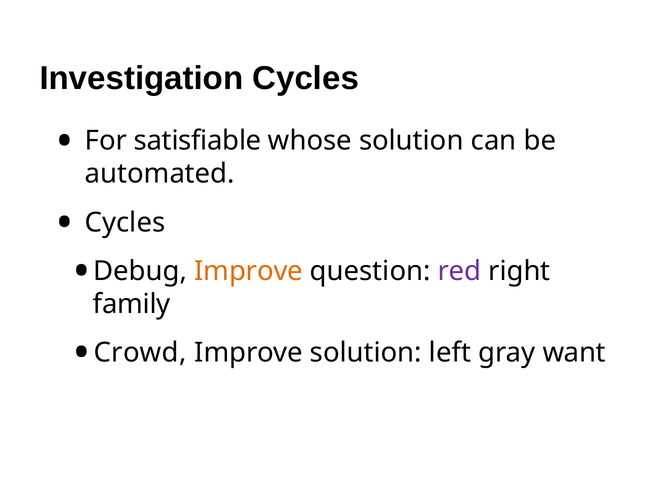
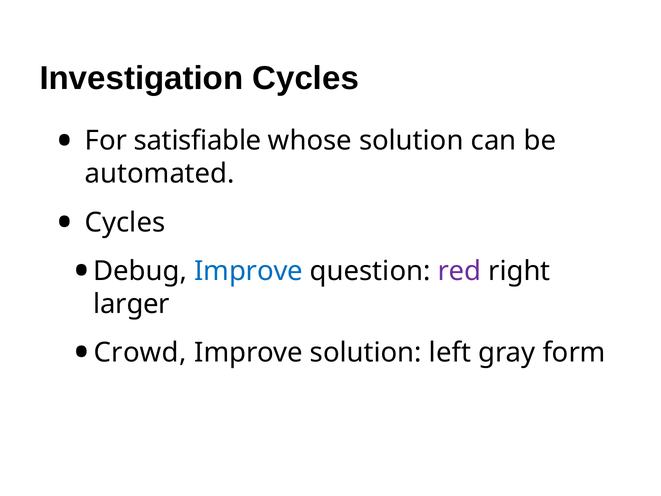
Improve at (249, 271) colour: orange -> blue
family: family -> larger
want: want -> form
